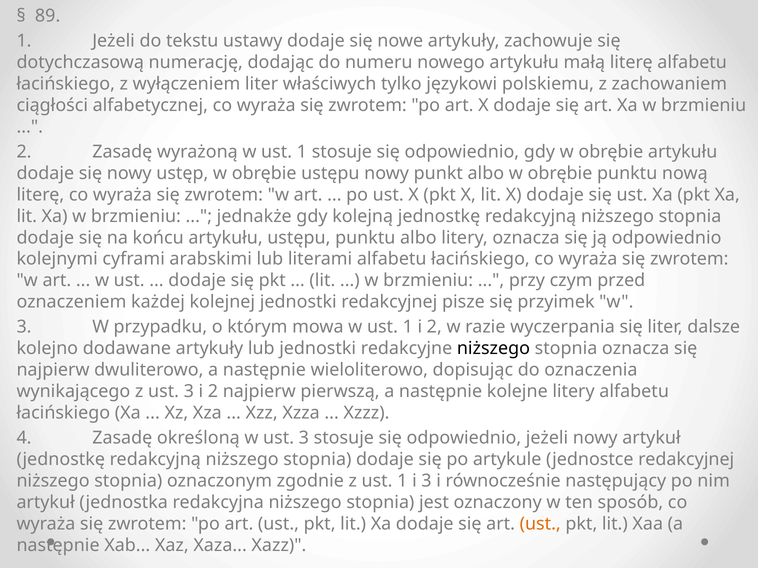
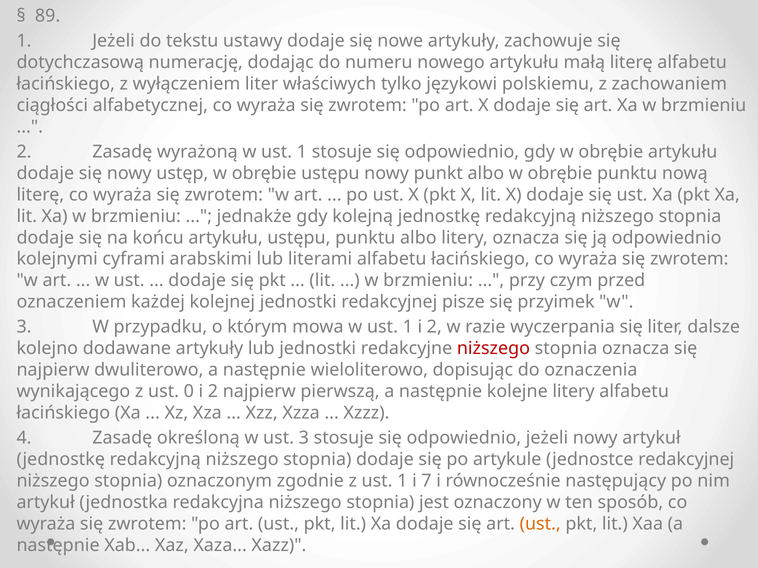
niższego at (493, 349) colour: black -> red
z ust 3: 3 -> 0
i 3: 3 -> 7
